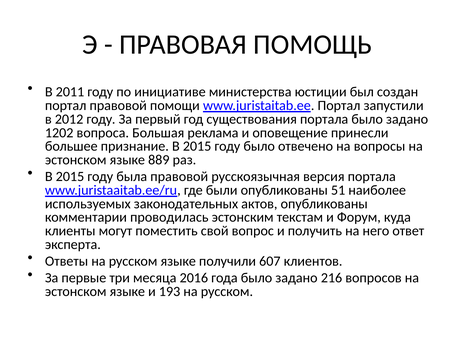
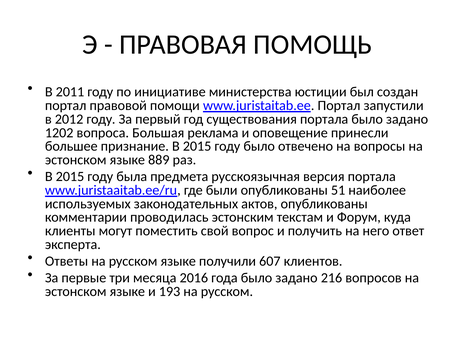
была правовой: правовой -> предмета
